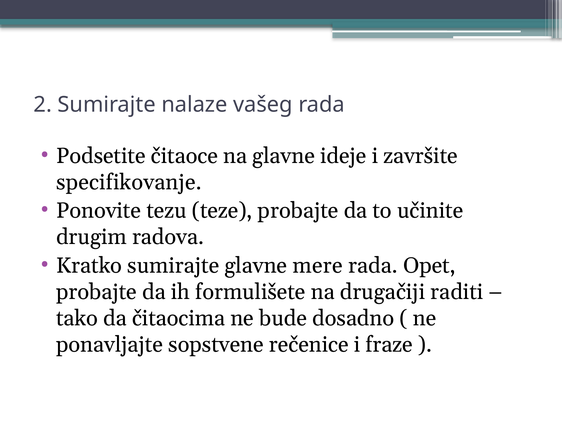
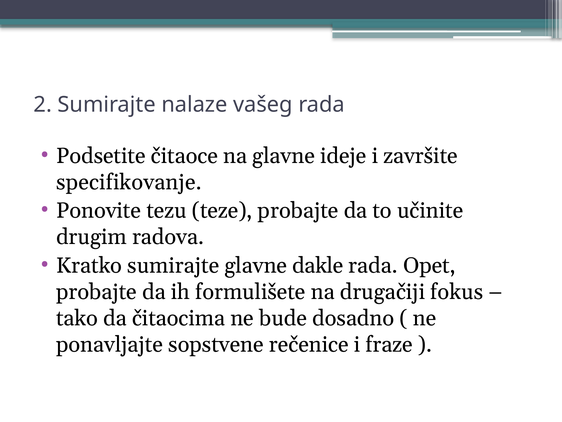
mere: mere -> dakle
raditi: raditi -> fokus
